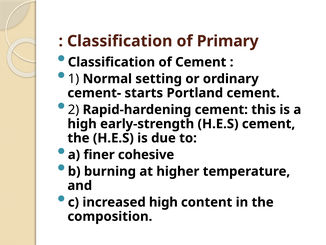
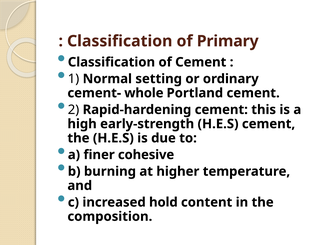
starts: starts -> whole
increased high: high -> hold
